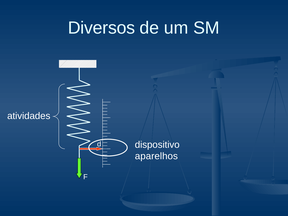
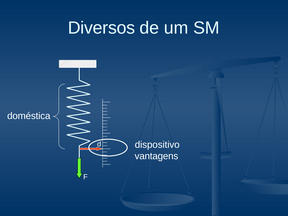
atividades: atividades -> doméstica
aparelhos: aparelhos -> vantagens
